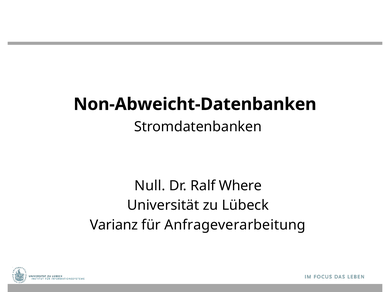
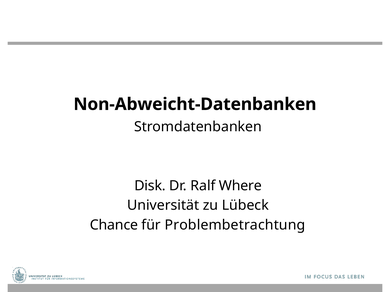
Null: Null -> Disk
Varianz: Varianz -> Chance
Anfrageverarbeitung: Anfrageverarbeitung -> Problembetrachtung
